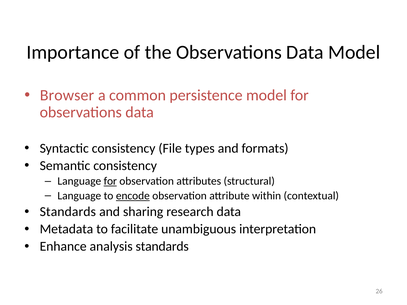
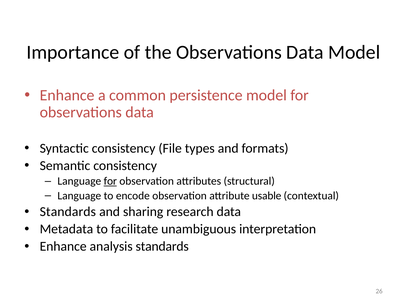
Browser at (67, 95): Browser -> Enhance
encode underline: present -> none
within: within -> usable
